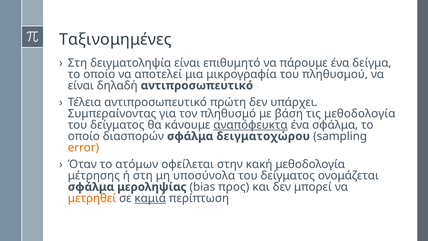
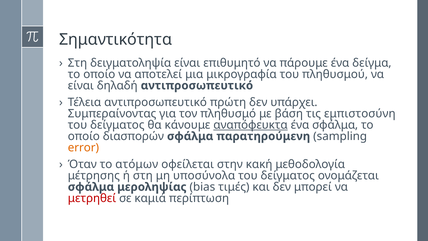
Ταξινομημένες: Ταξινομημένες -> Σημαντικότητα
τις μεθοδολογία: μεθοδολογία -> εμπιστοσύνη
δειγματοχώρου: δειγματοχώρου -> παρατηρούμενη
προς: προς -> τιμές
μετρηθεί colour: orange -> red
καμιά underline: present -> none
